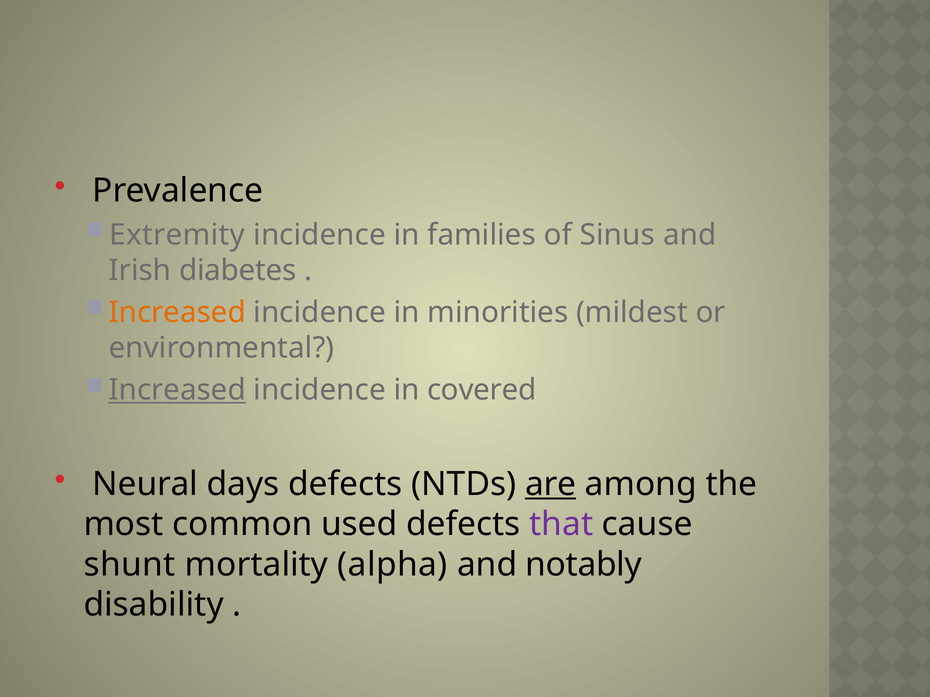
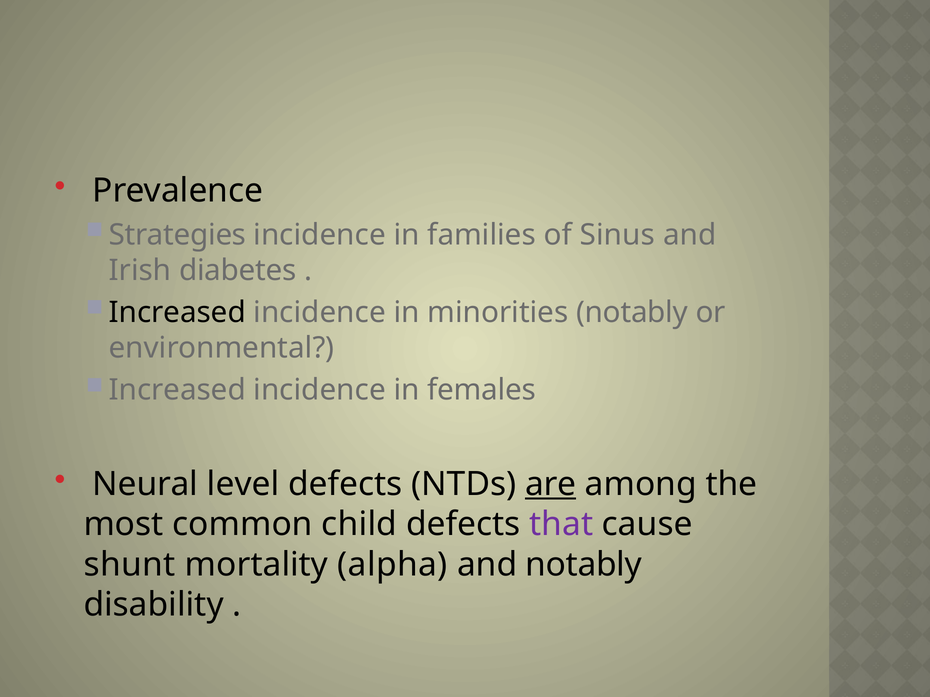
Extremity: Extremity -> Strategies
Increased at (177, 313) colour: orange -> black
minorities mildest: mildest -> notably
Increased at (177, 390) underline: present -> none
covered: covered -> females
days: days -> level
used: used -> child
